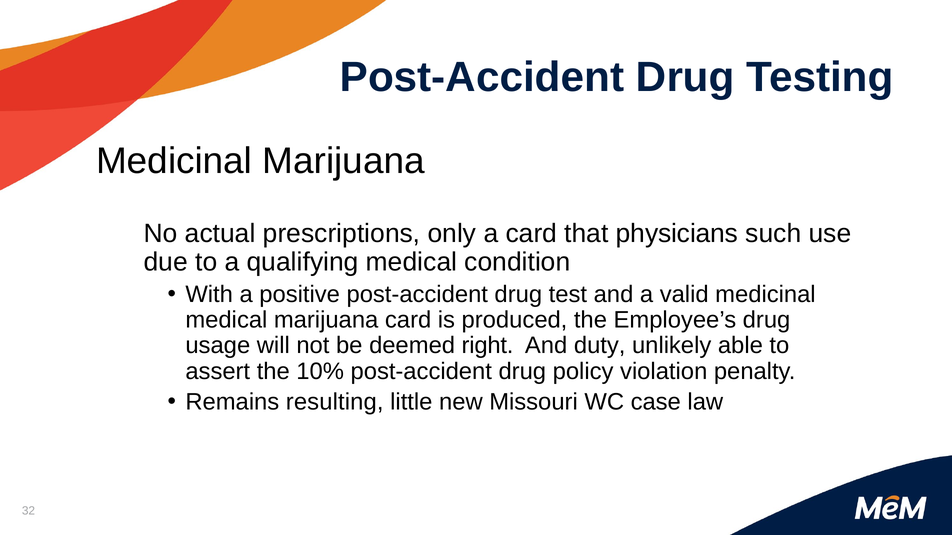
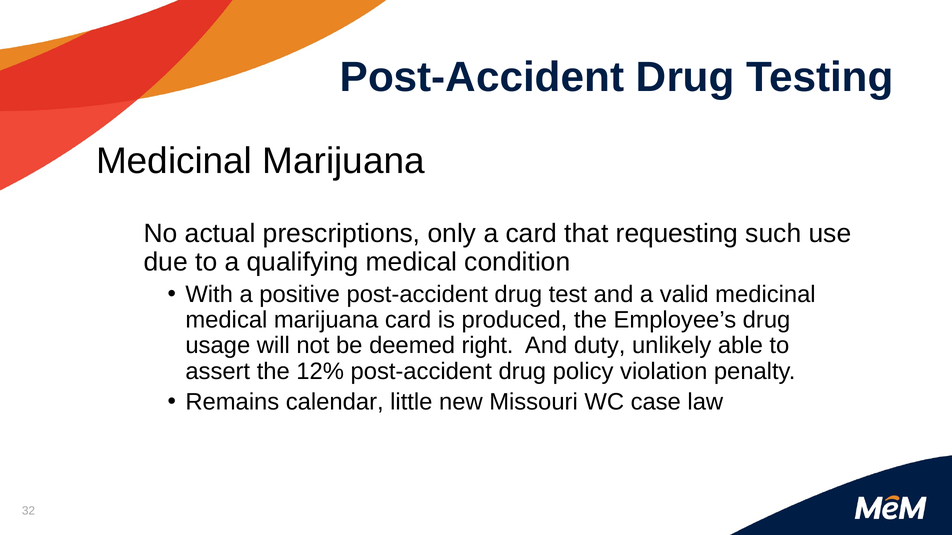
physicians: physicians -> requesting
10%: 10% -> 12%
resulting: resulting -> calendar
